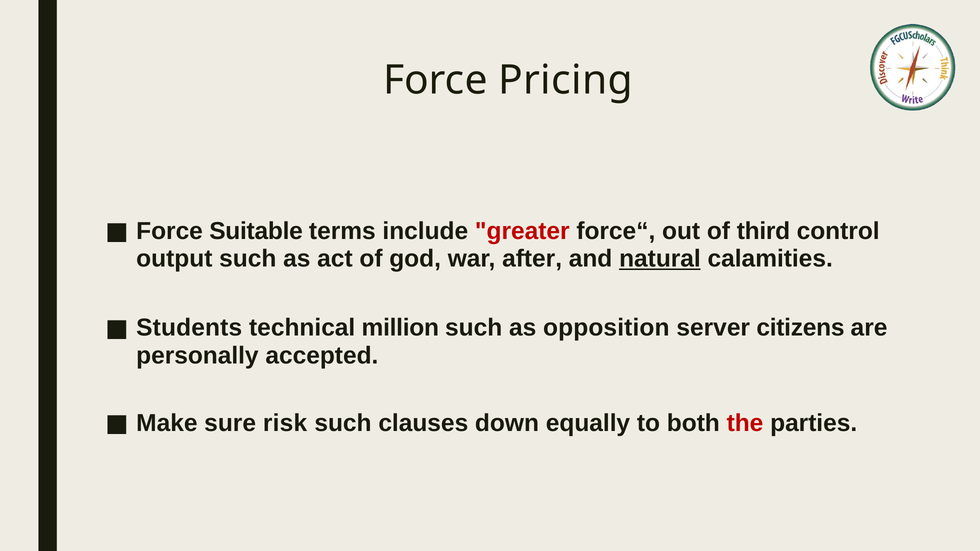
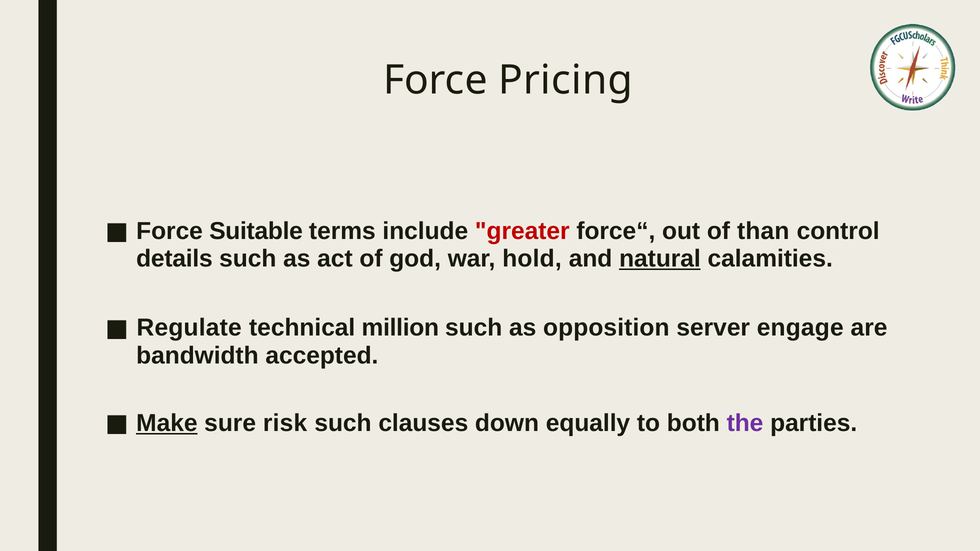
third: third -> than
output: output -> details
after: after -> hold
Students: Students -> Regulate
citizens: citizens -> engage
personally: personally -> bandwidth
Make underline: none -> present
the colour: red -> purple
